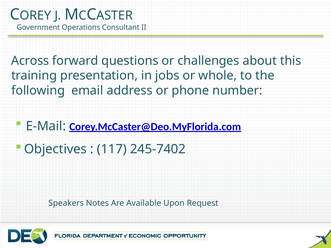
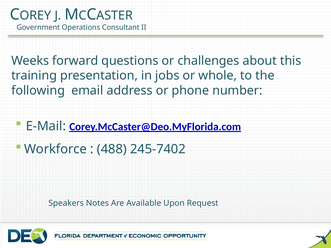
Across: Across -> Weeks
Objectives: Objectives -> Workforce
117: 117 -> 488
